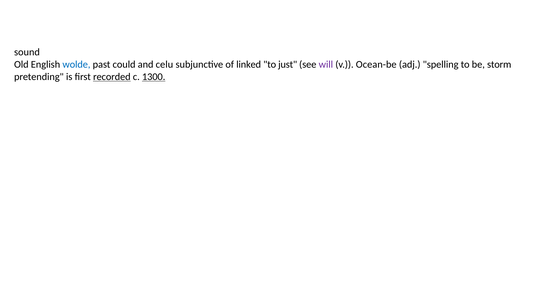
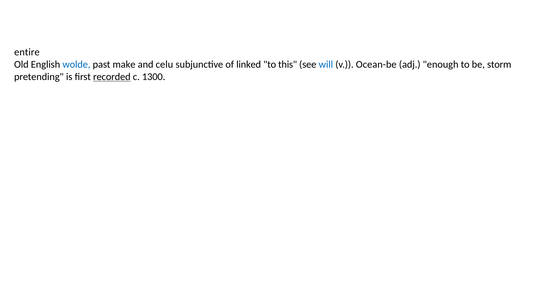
sound: sound -> entire
could: could -> make
just: just -> this
will colour: purple -> blue
spelling: spelling -> enough
1300 underline: present -> none
